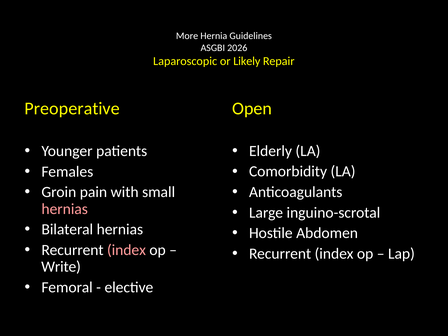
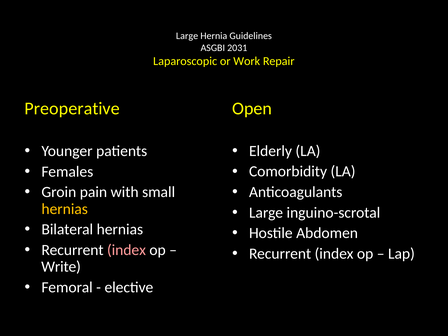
More at (187, 36): More -> Large
2026: 2026 -> 2031
Likely: Likely -> Work
hernias at (65, 209) colour: pink -> yellow
